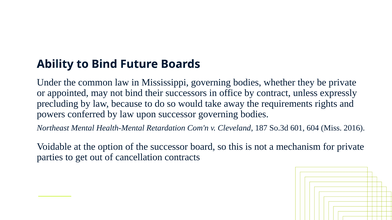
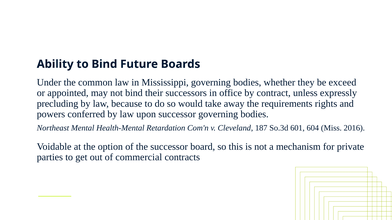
be private: private -> exceed
cancellation: cancellation -> commercial
